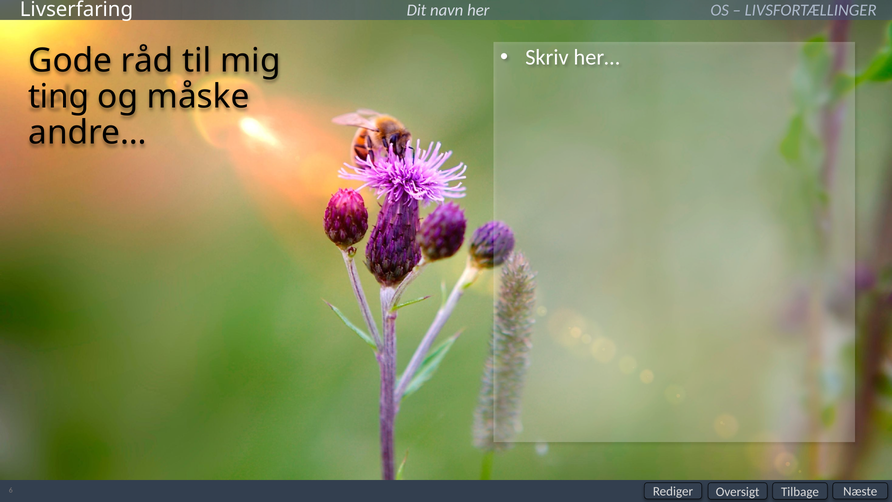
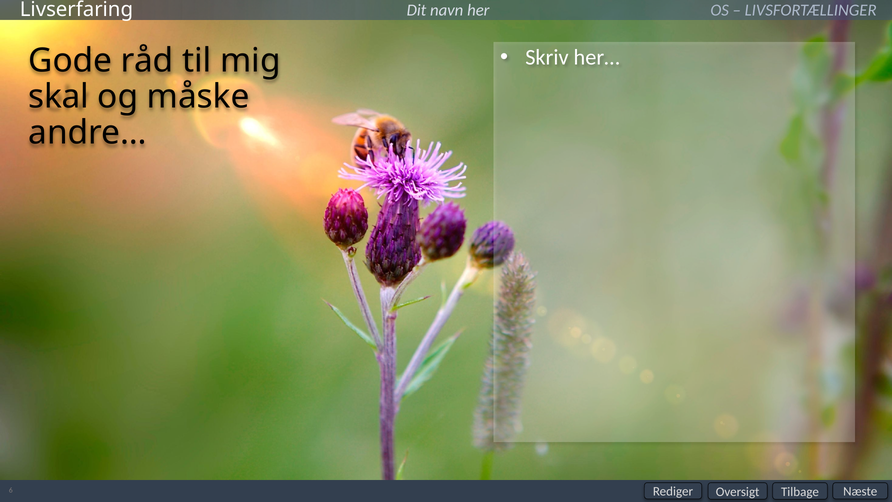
ting: ting -> skal
